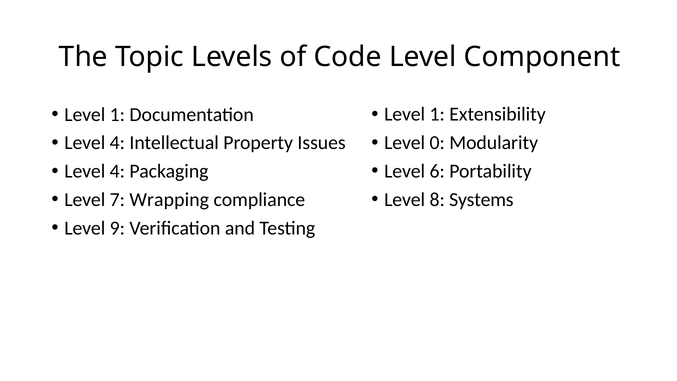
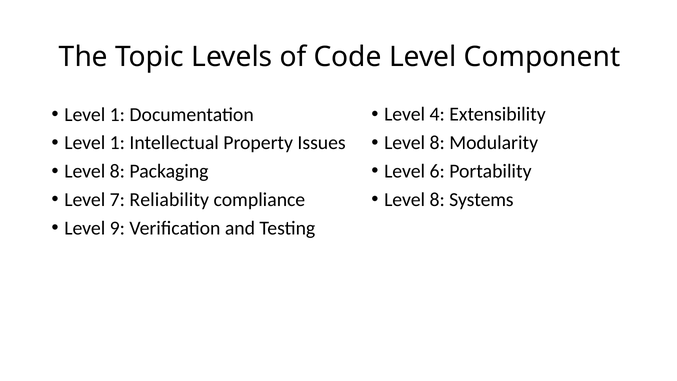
1 at (437, 114): 1 -> 4
0 at (437, 143): 0 -> 8
4 at (117, 143): 4 -> 1
4 at (117, 171): 4 -> 8
Wrapping: Wrapping -> Reliability
